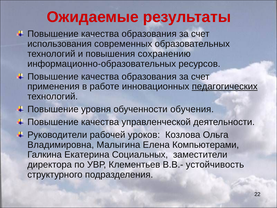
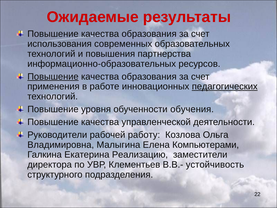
сохранению: сохранению -> партнерства
Повышение at (53, 76) underline: none -> present
уроков: уроков -> работу
Социальных: Социальных -> Реализацию
